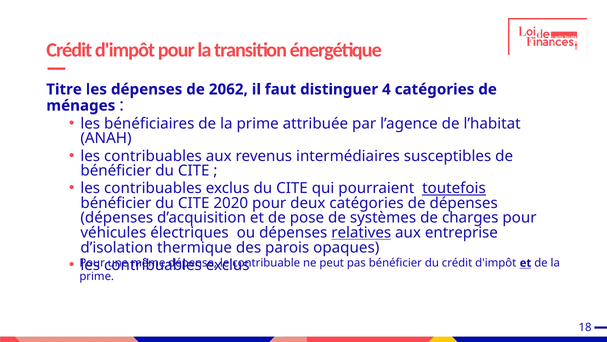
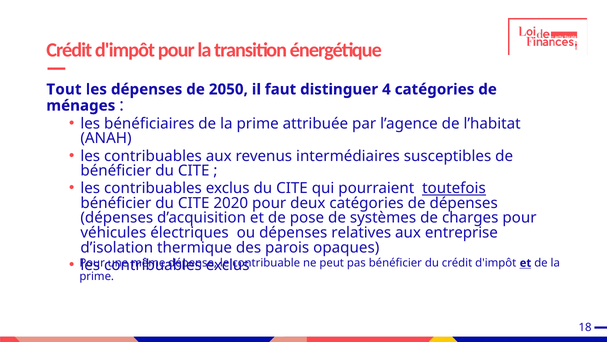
Titre: Titre -> Tout
2062: 2062 -> 2050
relatives underline: present -> none
